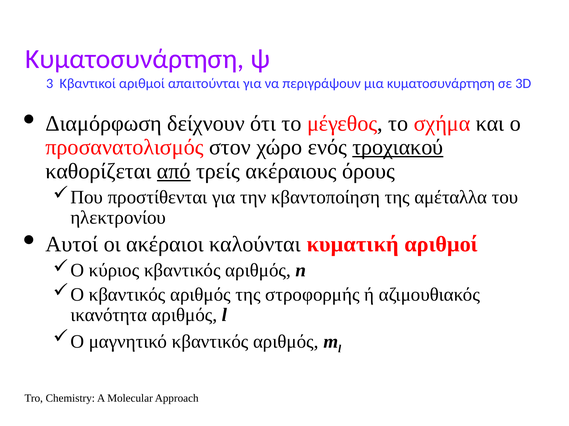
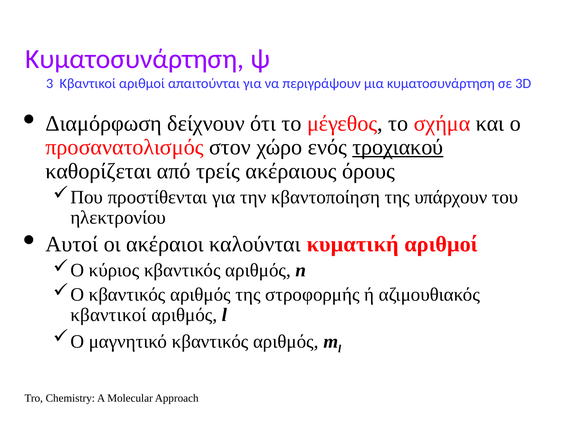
από underline: present -> none
αμέταλλα: αμέταλλα -> υπάρχουν
ικανότητα at (109, 316): ικανότητα -> κβαντικοί
